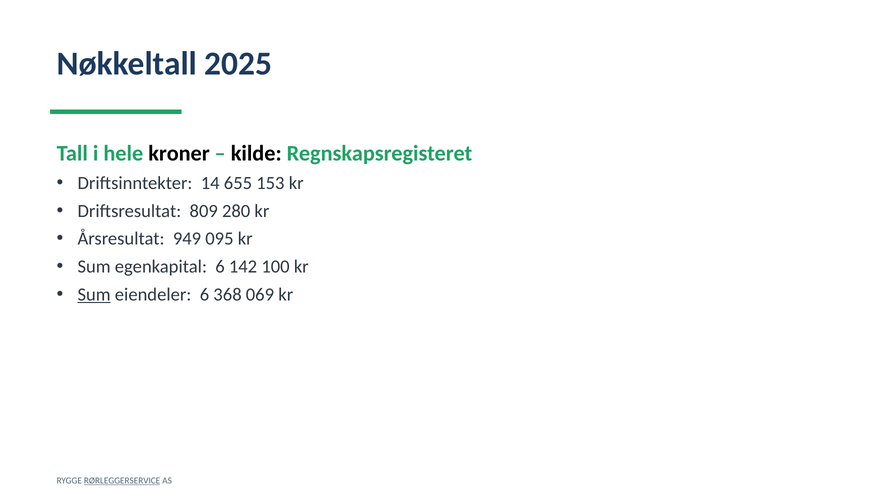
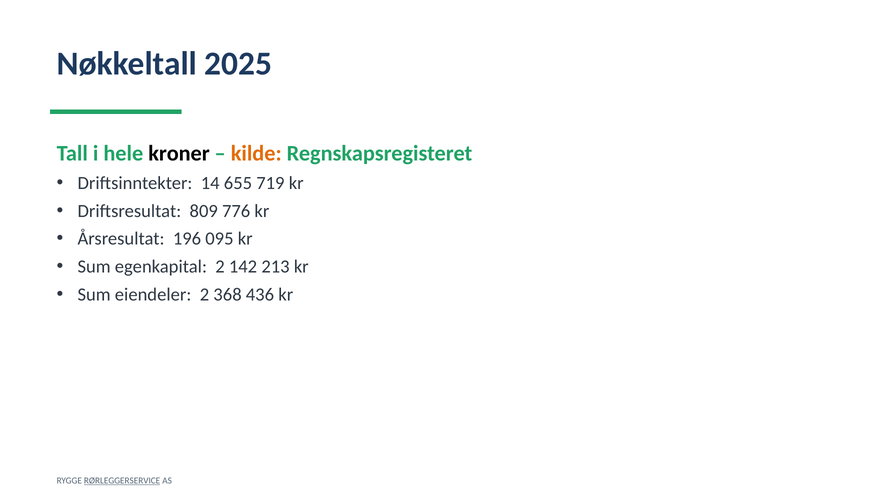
kilde colour: black -> orange
153: 153 -> 719
280: 280 -> 776
949: 949 -> 196
egenkapital 6: 6 -> 2
100: 100 -> 213
Sum at (94, 295) underline: present -> none
eiendeler 6: 6 -> 2
069: 069 -> 436
